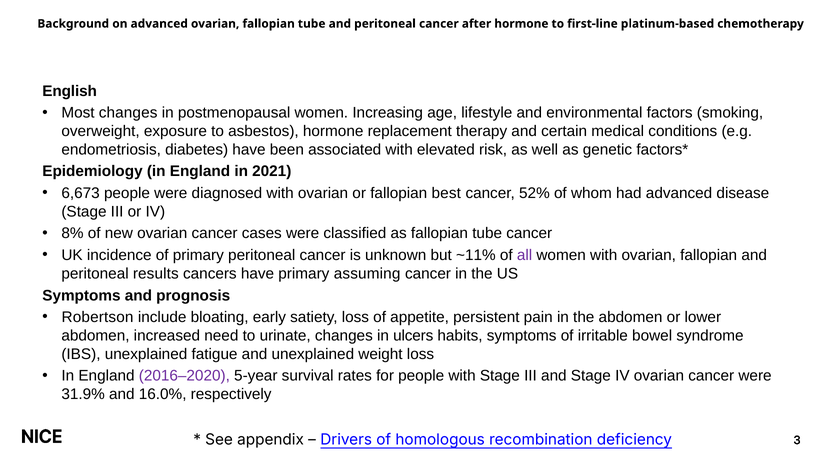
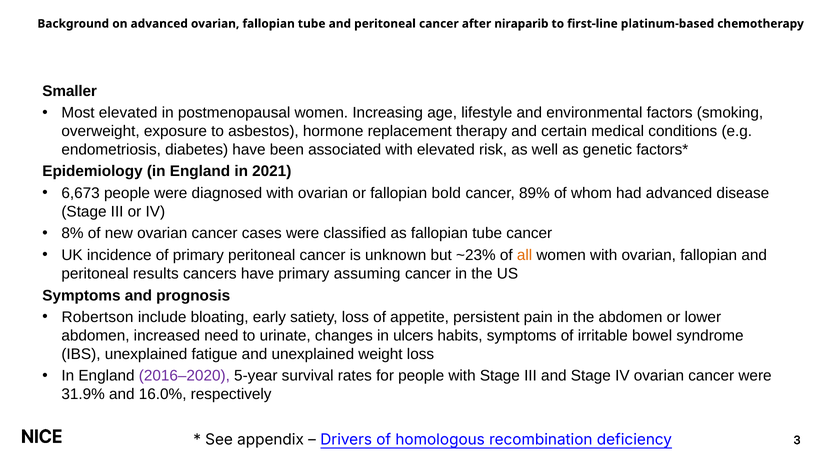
after hormone: hormone -> niraparib
English: English -> Smaller
Most changes: changes -> elevated
best: best -> bold
52%: 52% -> 89%
~11%: ~11% -> ~23%
all colour: purple -> orange
